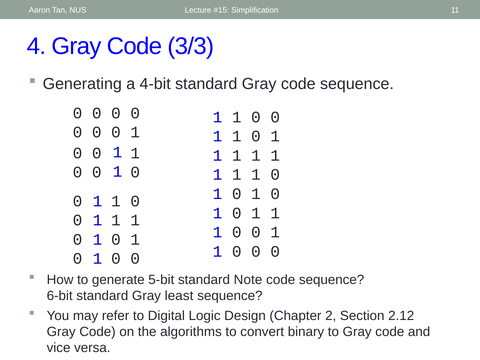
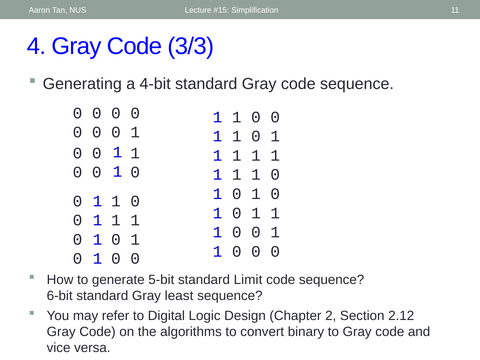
Note: Note -> Limit
